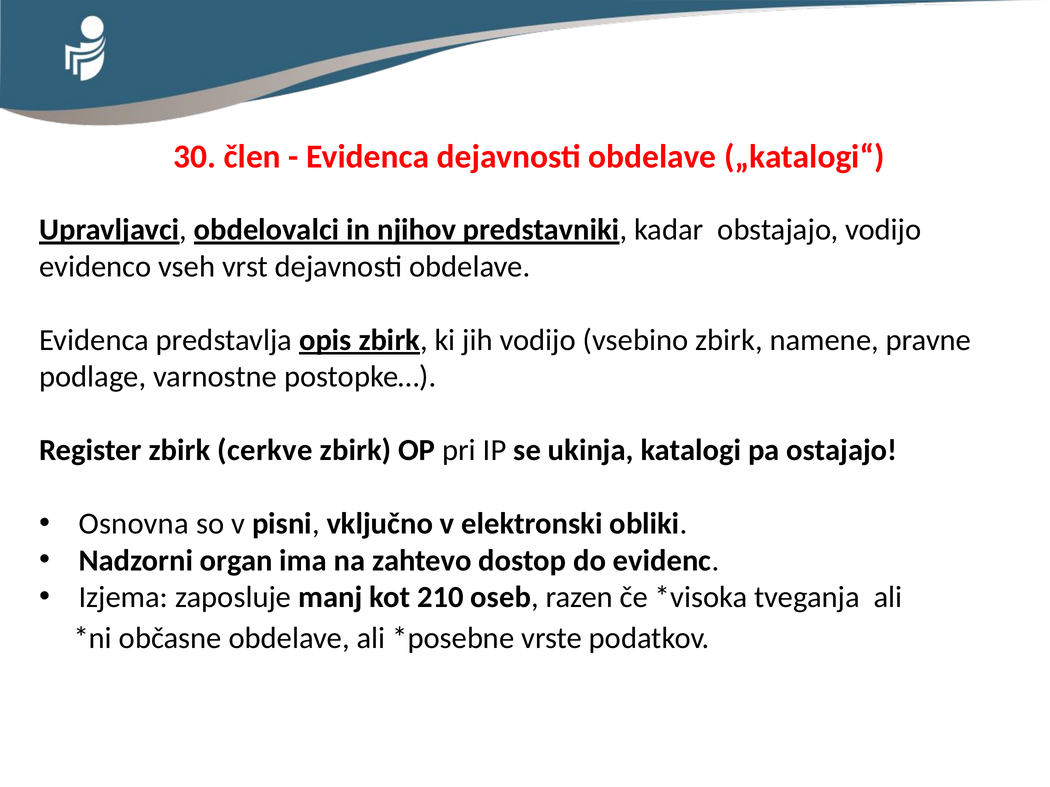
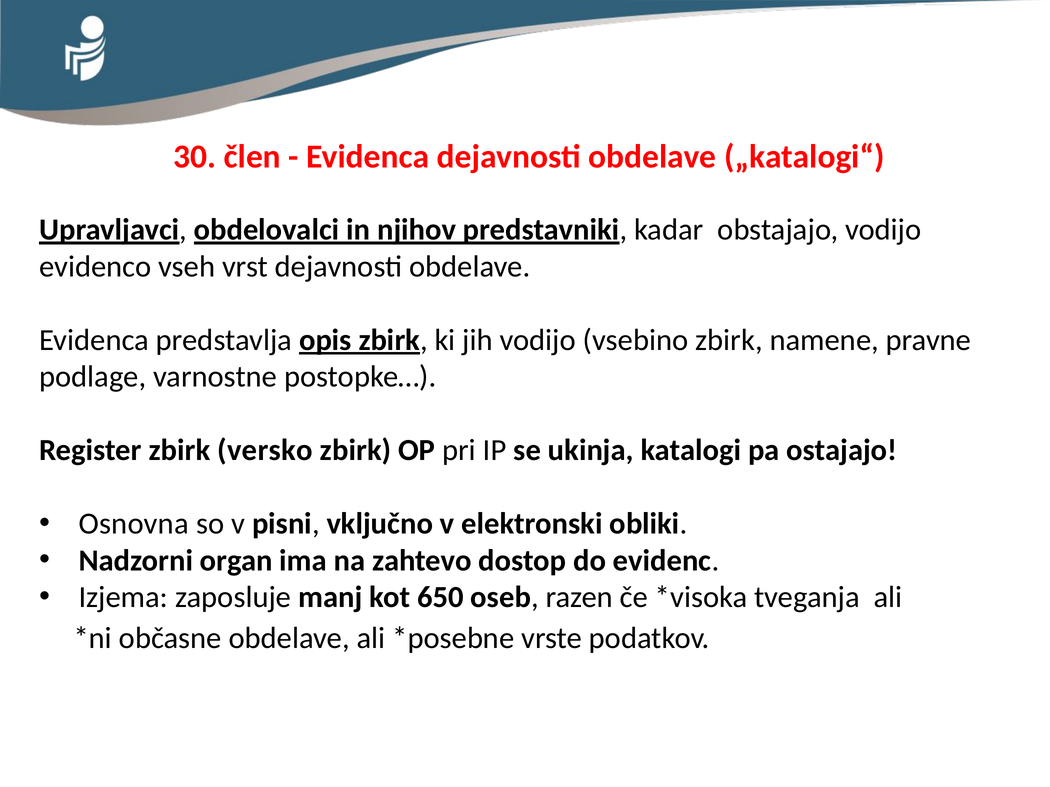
cerkve: cerkve -> versko
210: 210 -> 650
